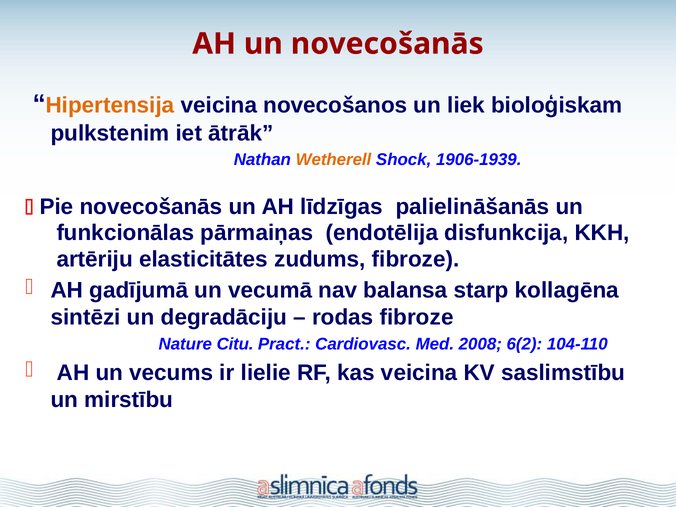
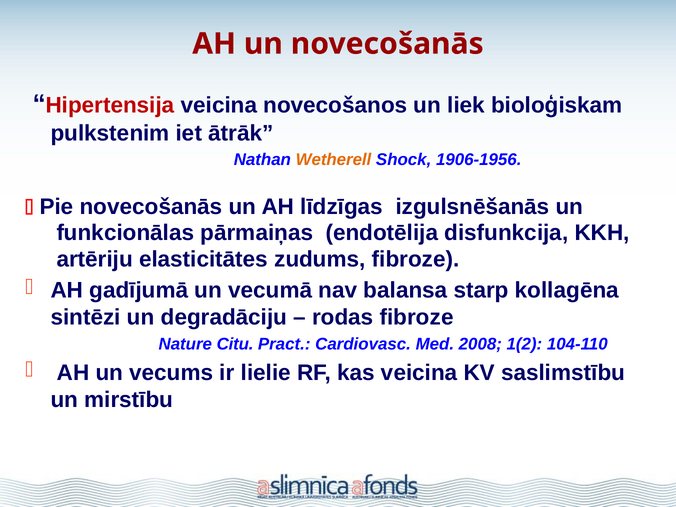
Hipertensija colour: orange -> red
1906-1939: 1906-1939 -> 1906-1956
palielināšanās: palielināšanās -> izgulsnēšanās
6(2: 6(2 -> 1(2
